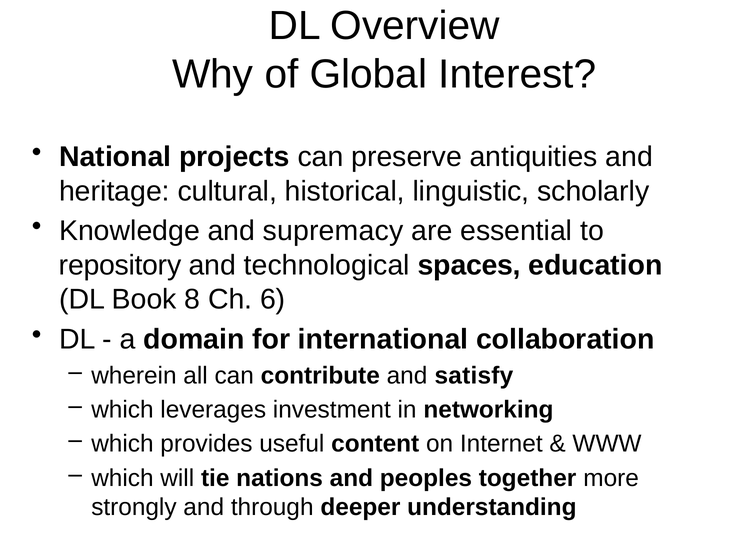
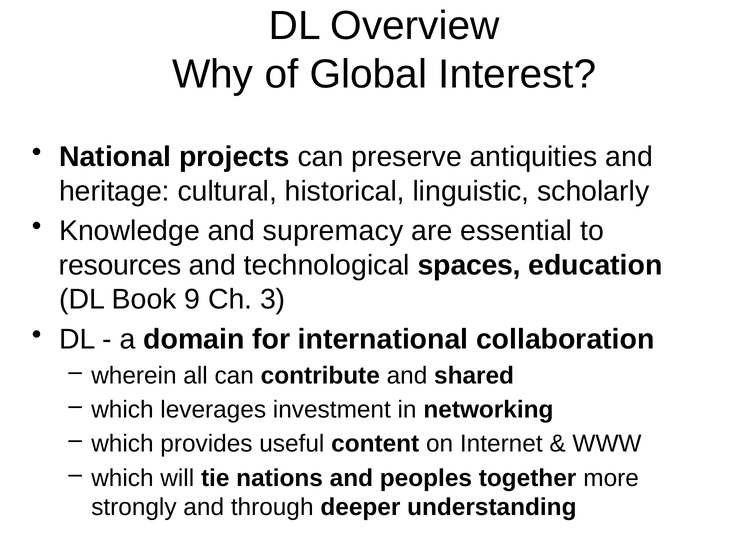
repository: repository -> resources
8: 8 -> 9
6: 6 -> 3
satisfy: satisfy -> shared
